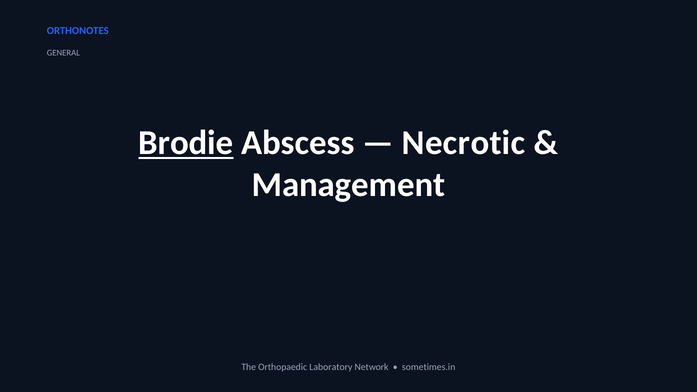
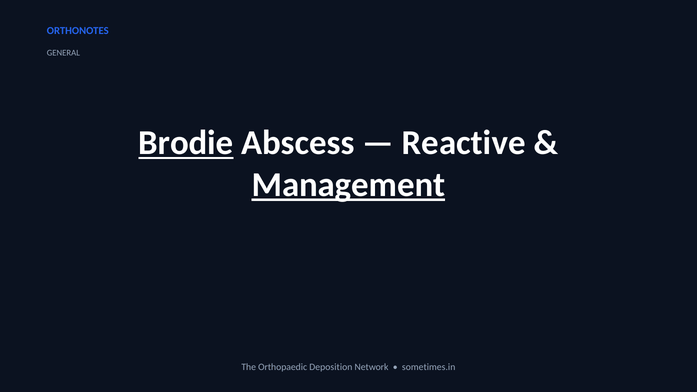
Necrotic: Necrotic -> Reactive
Management underline: none -> present
Laboratory: Laboratory -> Deposition
